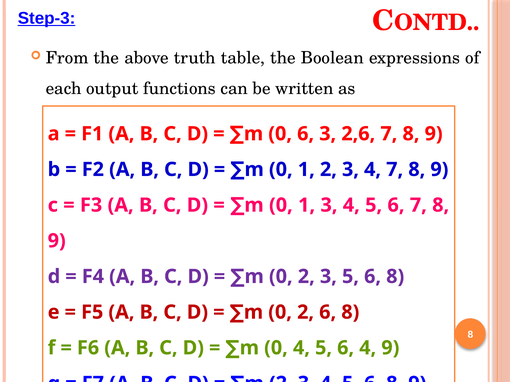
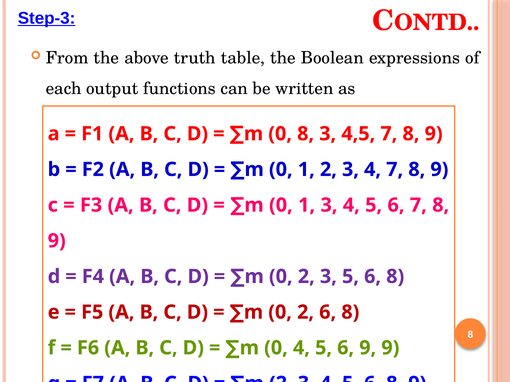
0 6: 6 -> 8
2,6: 2,6 -> 4,5
6 4: 4 -> 9
